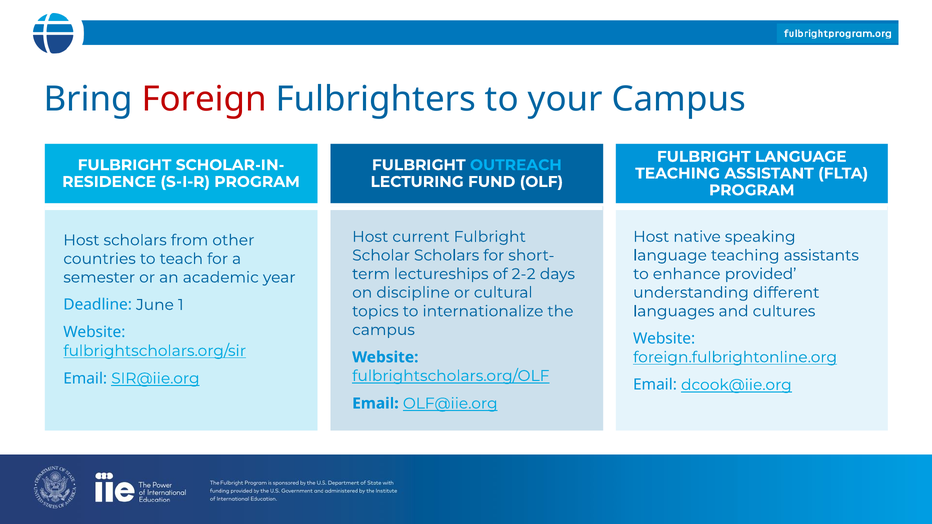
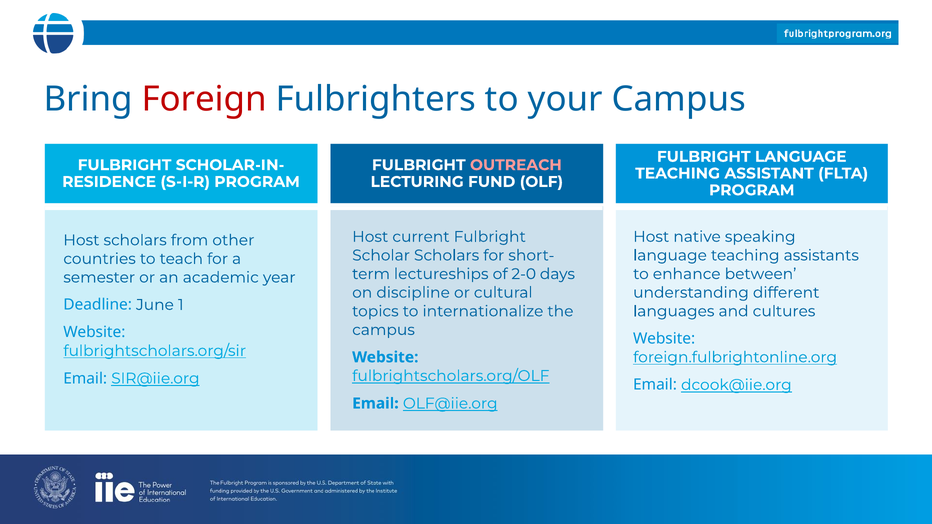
OUTREACH colour: light blue -> pink
2-2: 2-2 -> 2-0
provided: provided -> between
